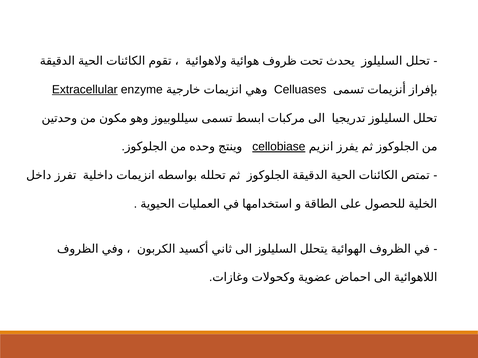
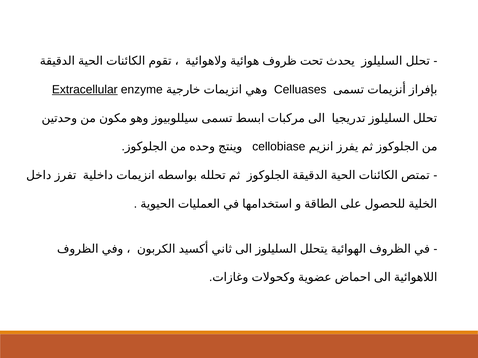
cellobiase underline: present -> none
